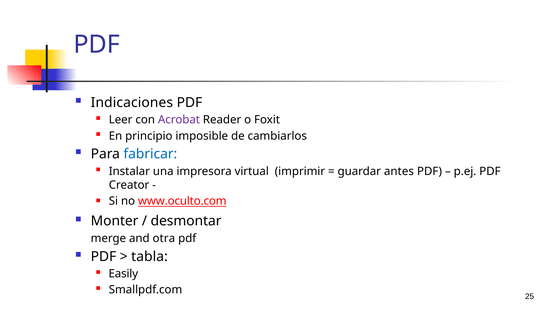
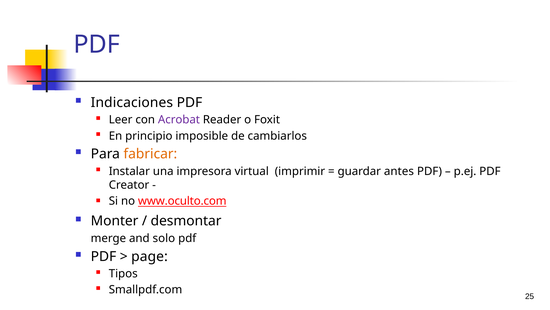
fabricar colour: blue -> orange
otra: otra -> solo
tabla: tabla -> page
Easily: Easily -> Tipos
